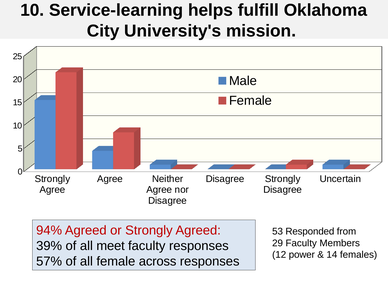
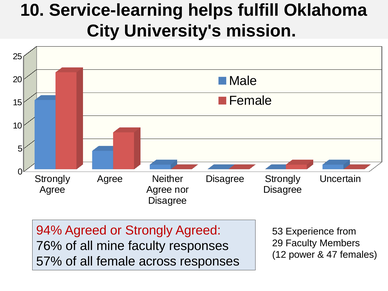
Responded: Responded -> Experience
39%: 39% -> 76%
meet: meet -> mine
14: 14 -> 47
